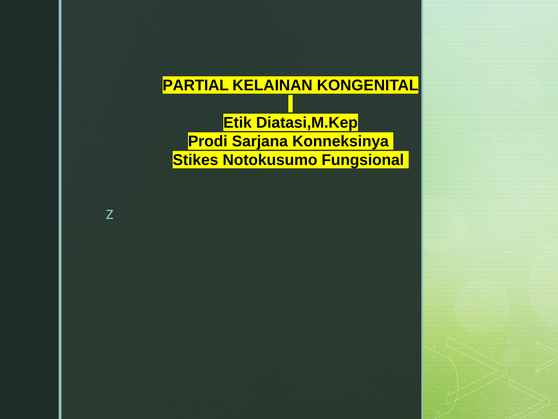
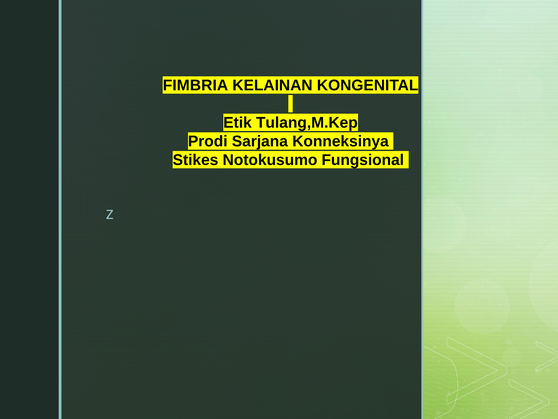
PARTIAL: PARTIAL -> FIMBRIA
Diatasi,M.Kep: Diatasi,M.Kep -> Tulang,M.Kep
